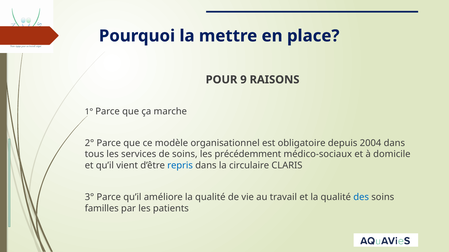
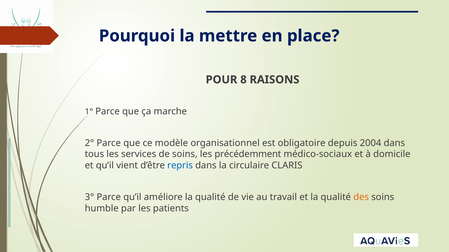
9: 9 -> 8
des colour: blue -> orange
familles: familles -> humble
